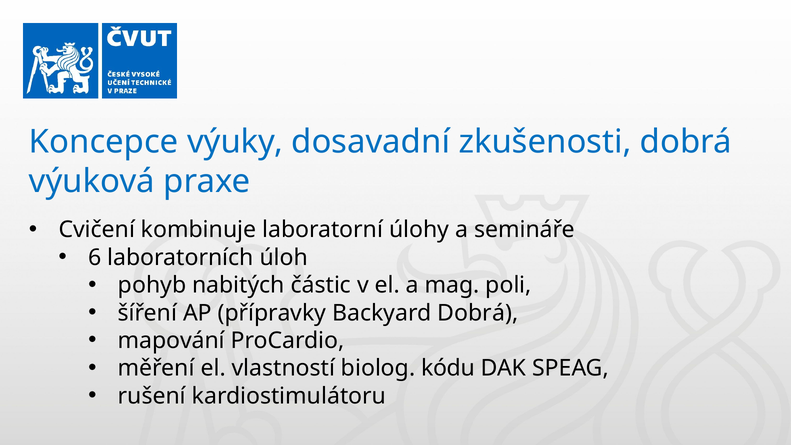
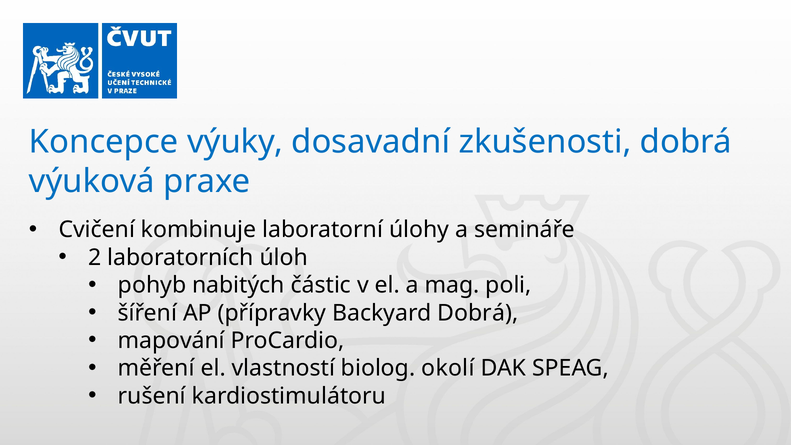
6: 6 -> 2
kódu: kódu -> okolí
